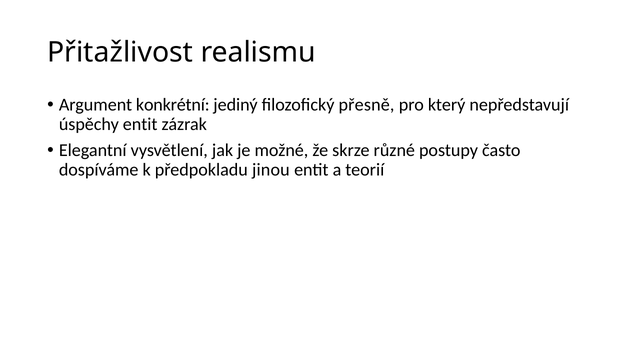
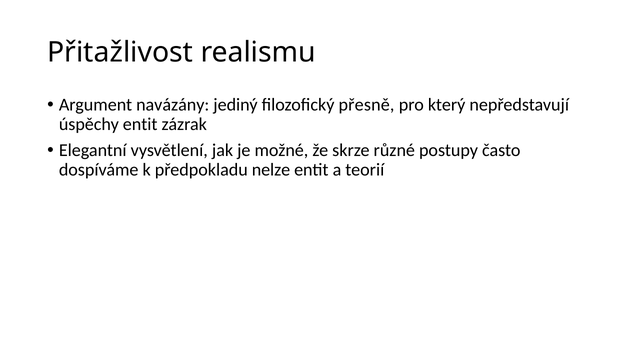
konkrétní: konkrétní -> navázány
jinou: jinou -> nelze
